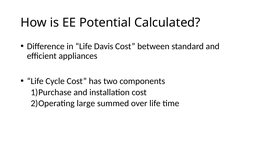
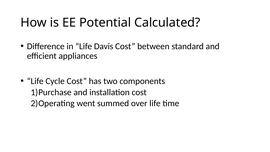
large: large -> went
